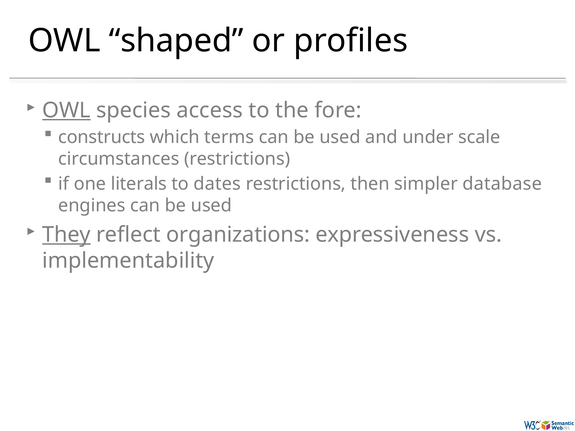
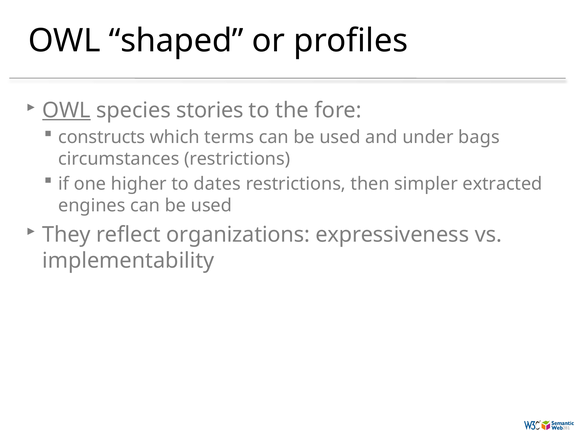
access: access -> stories
scale: scale -> bags
literals: literals -> higher
database: database -> extracted
They underline: present -> none
